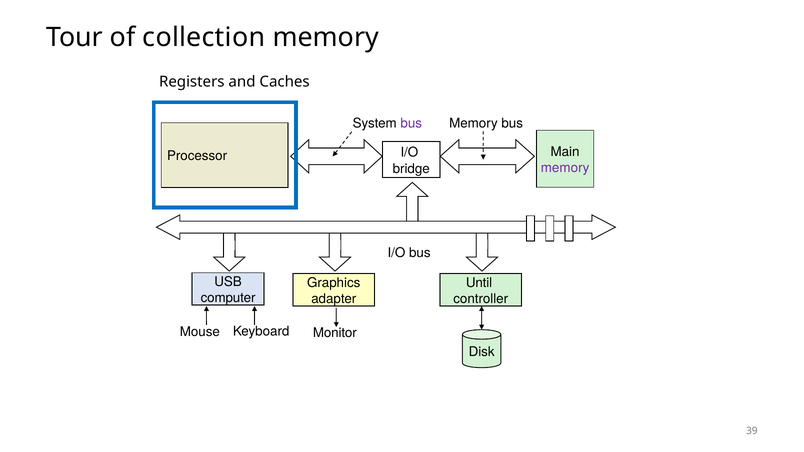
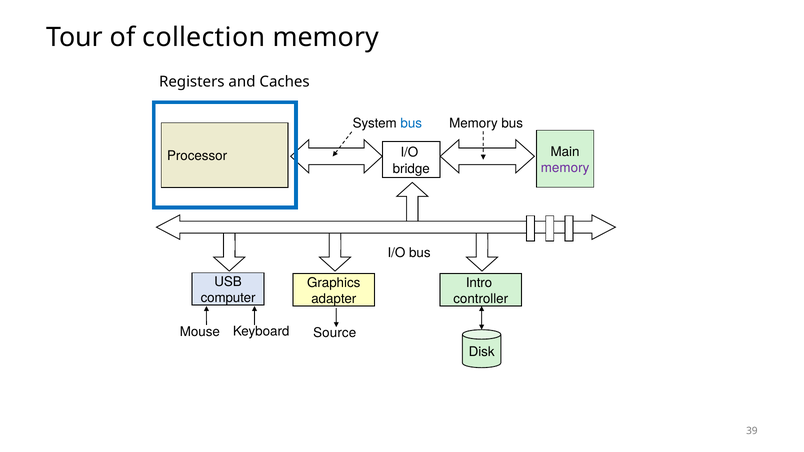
bus at (411, 124) colour: purple -> blue
Until: Until -> Intro
Monitor: Monitor -> Source
